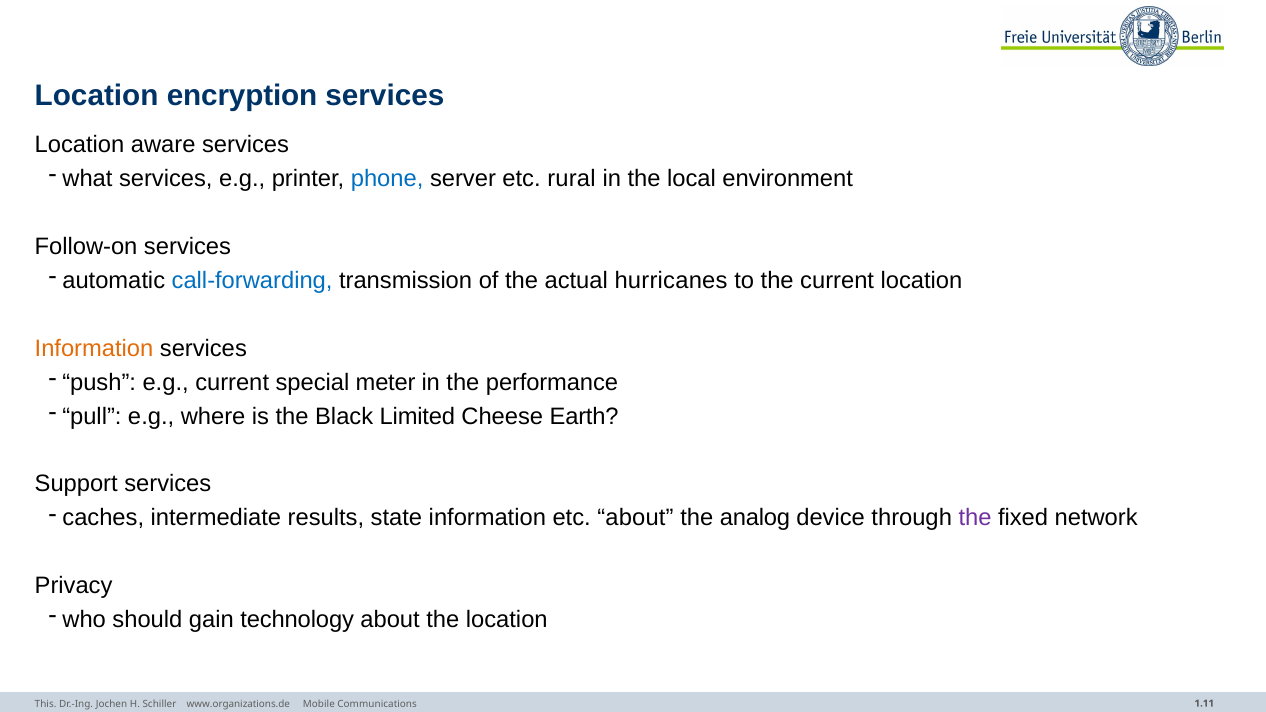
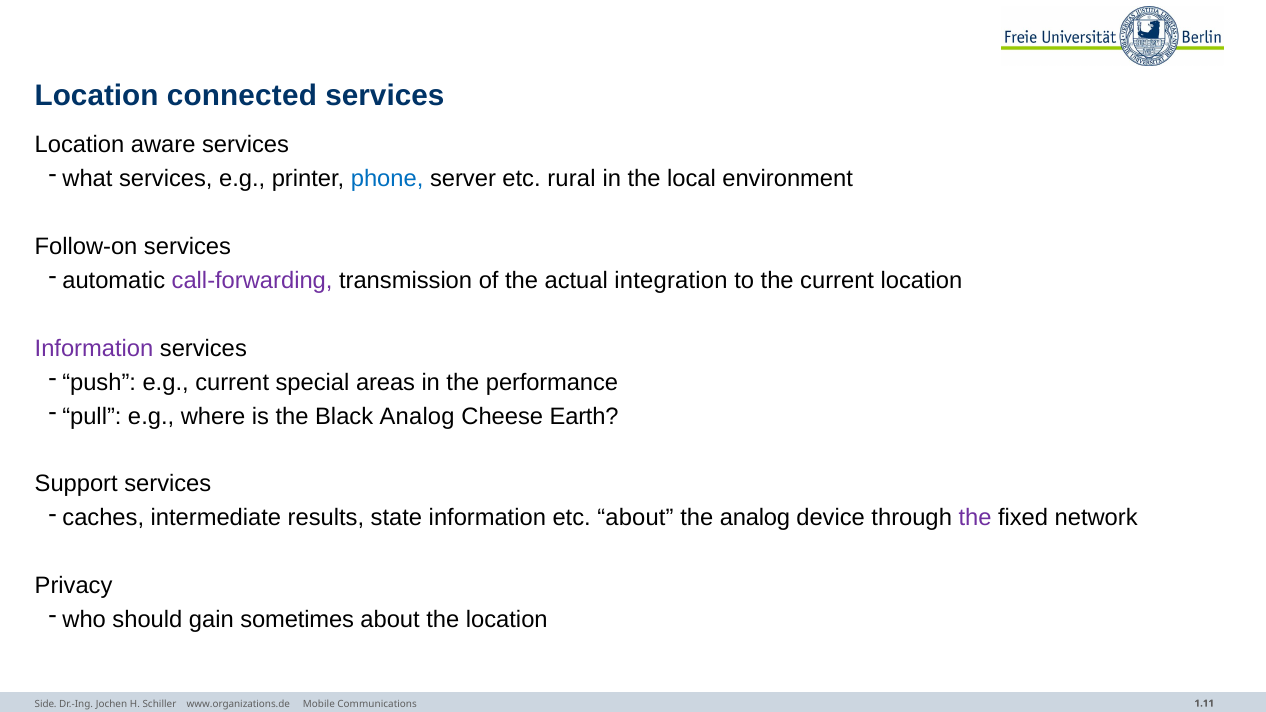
encryption: encryption -> connected
call-forwarding colour: blue -> purple
hurricanes: hurricanes -> integration
Information at (94, 348) colour: orange -> purple
meter: meter -> areas
Black Limited: Limited -> Analog
technology: technology -> sometimes
This: This -> Side
